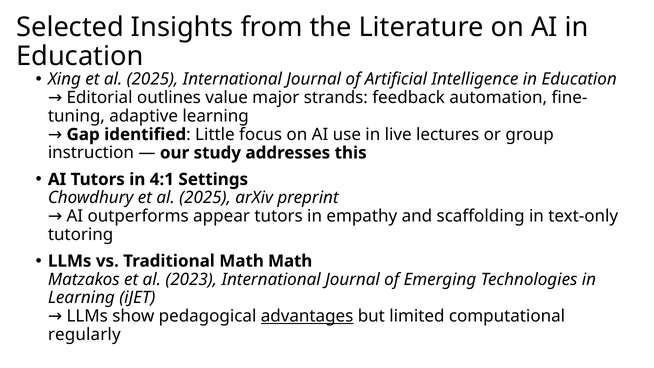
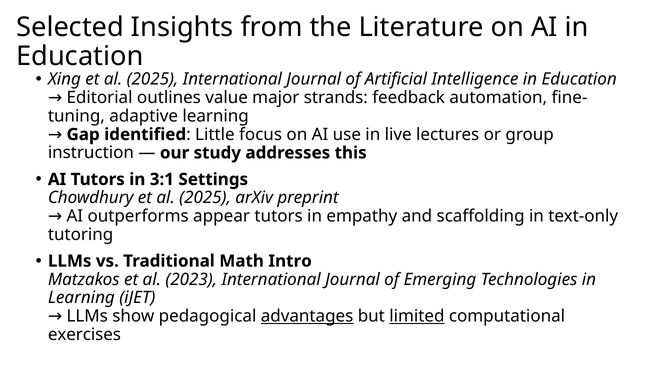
4:1: 4:1 -> 3:1
Math Math: Math -> Intro
limited underline: none -> present
regularly: regularly -> exercises
